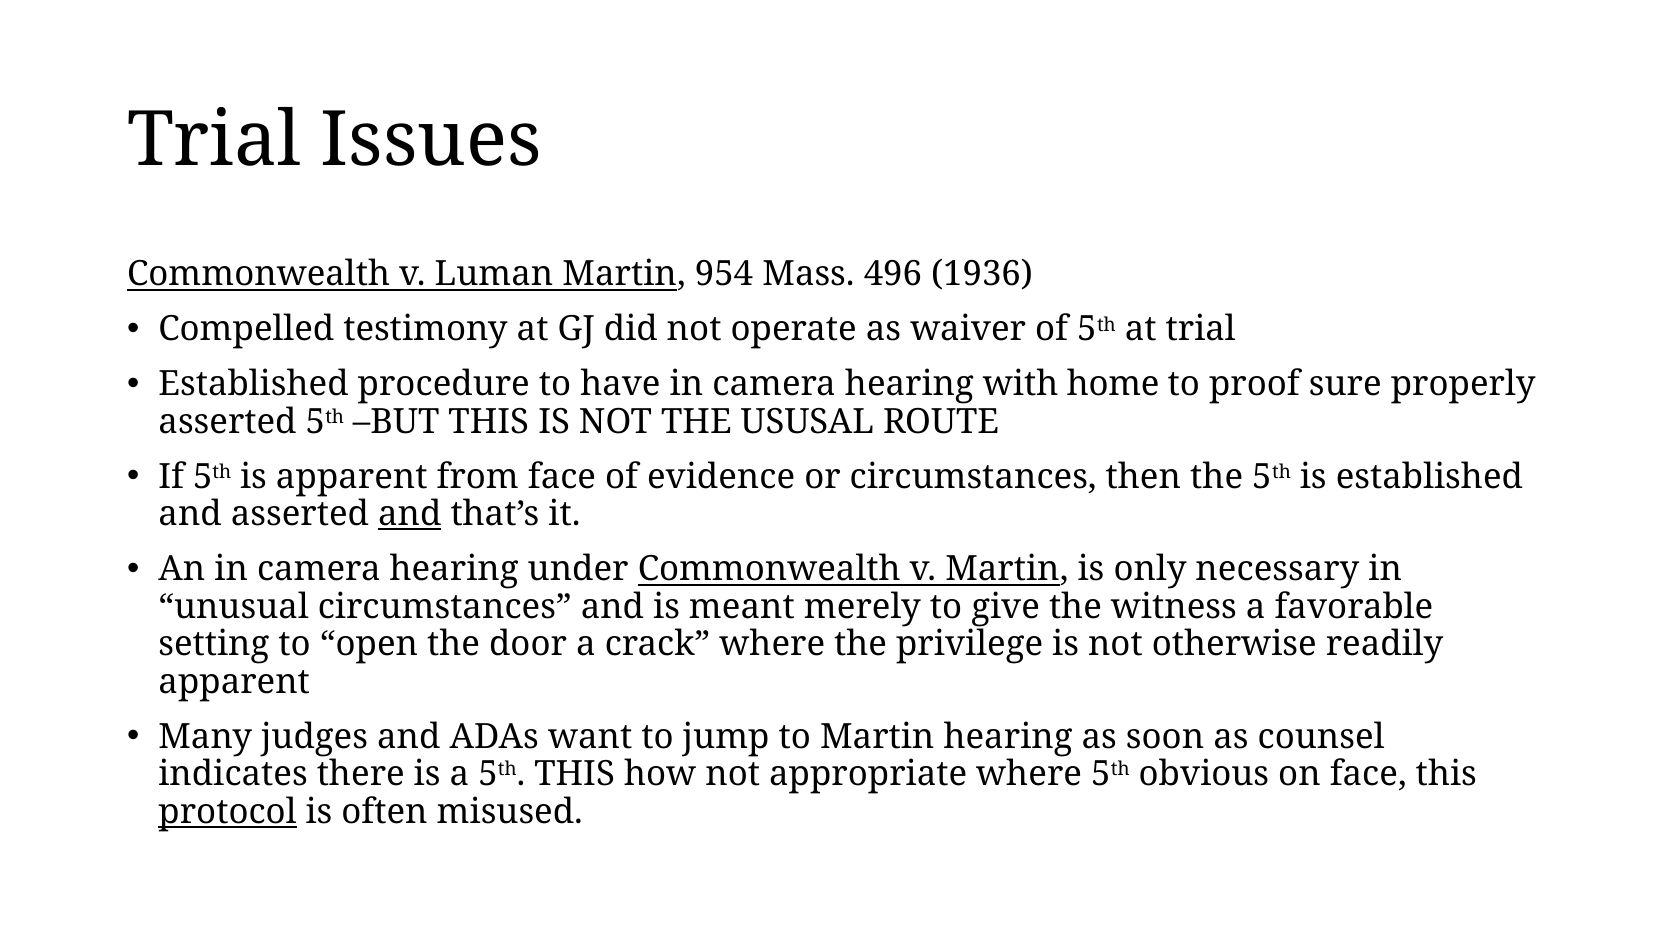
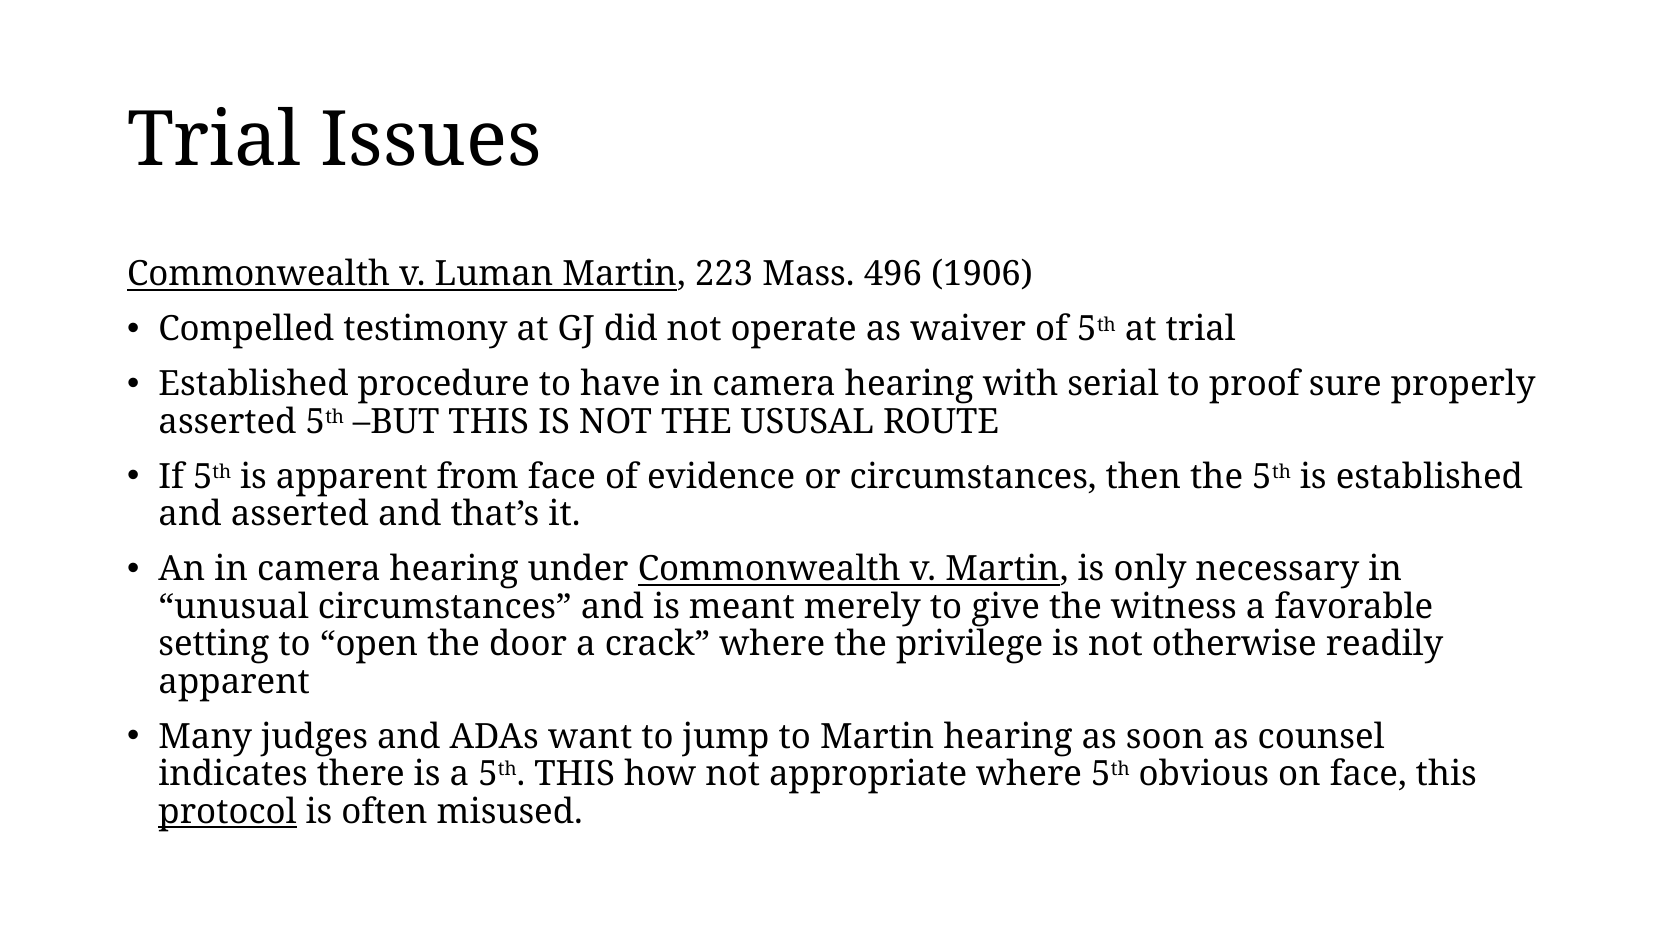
954: 954 -> 223
1936: 1936 -> 1906
home: home -> serial
and at (410, 514) underline: present -> none
